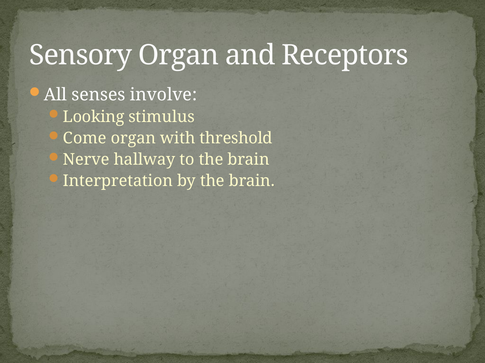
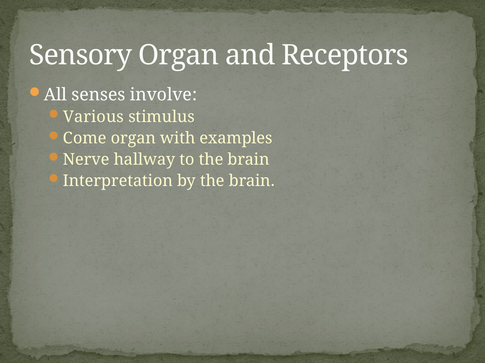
Looking: Looking -> Various
threshold: threshold -> examples
